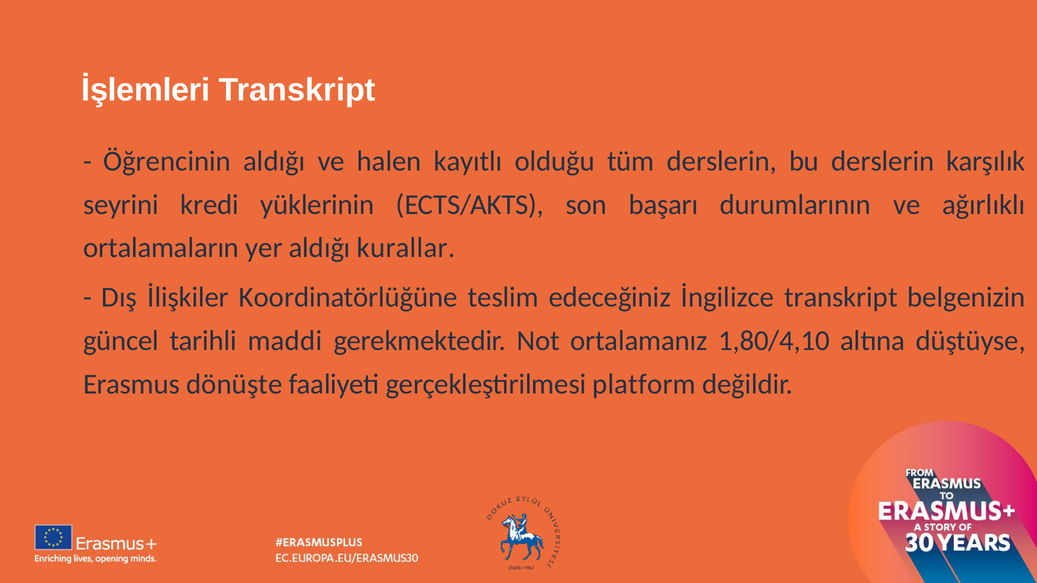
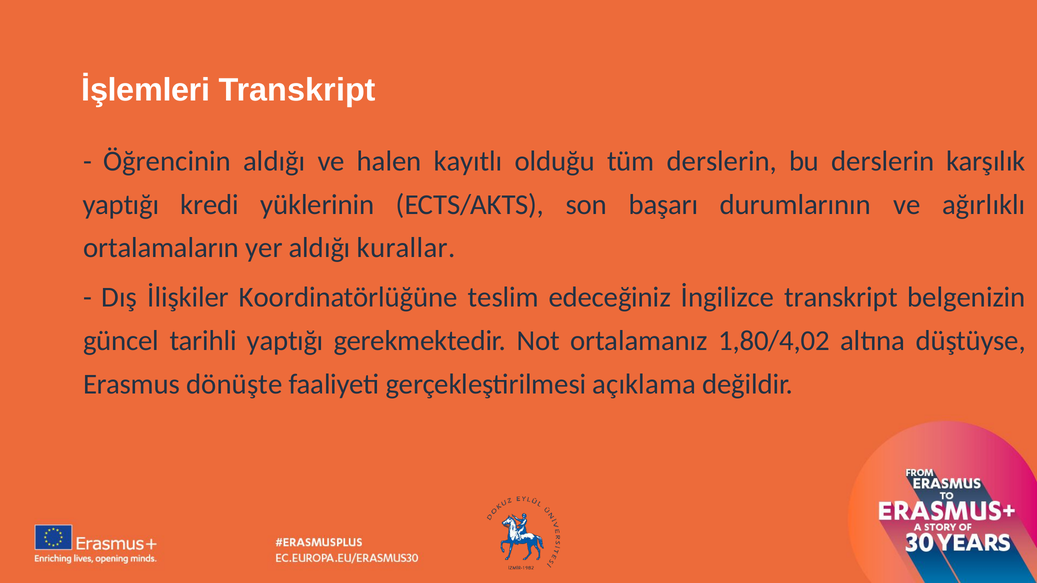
seyrini at (121, 205): seyrini -> yaptığı
tarihli maddi: maddi -> yaptığı
1,80/4,10: 1,80/4,10 -> 1,80/4,02
platform: platform -> açıklama
